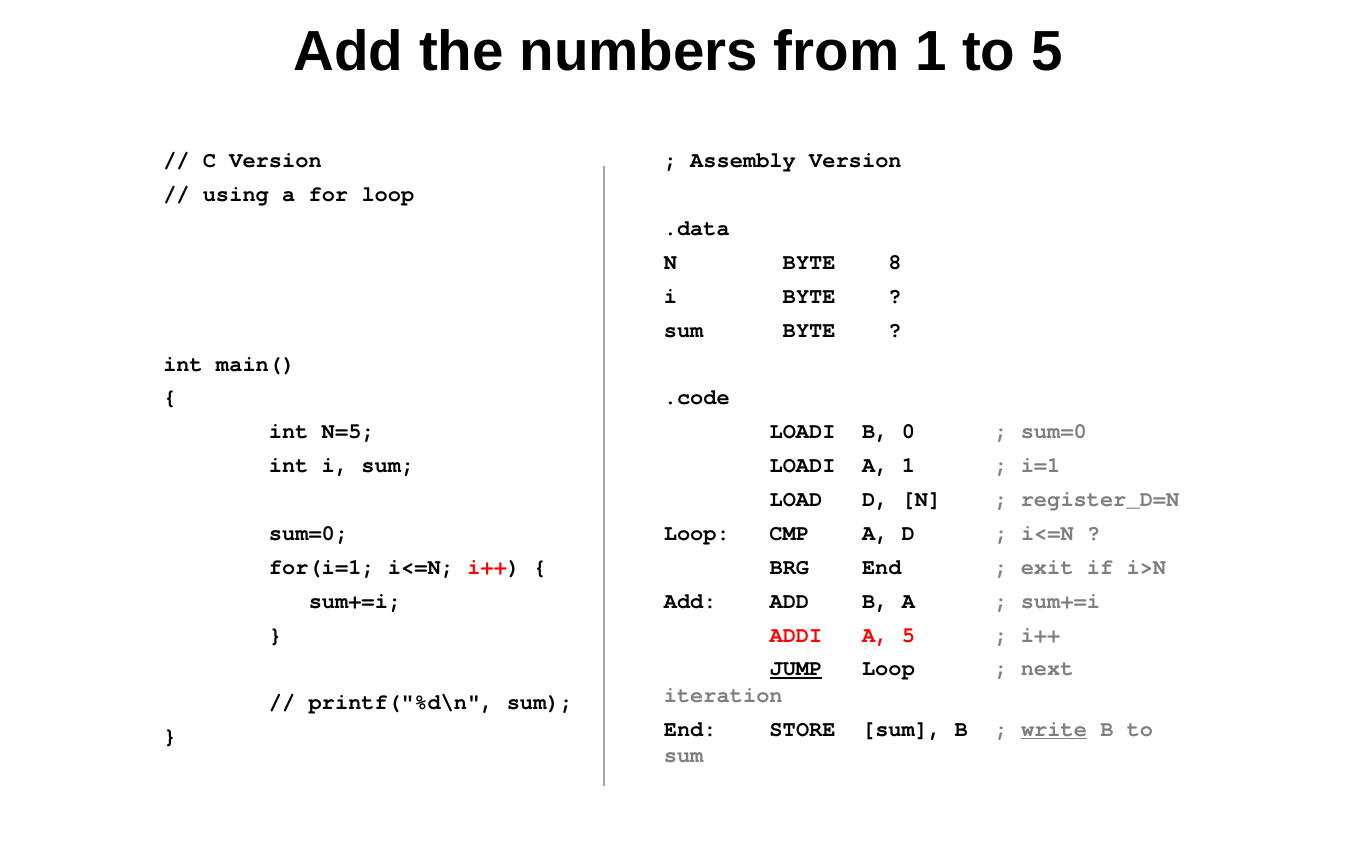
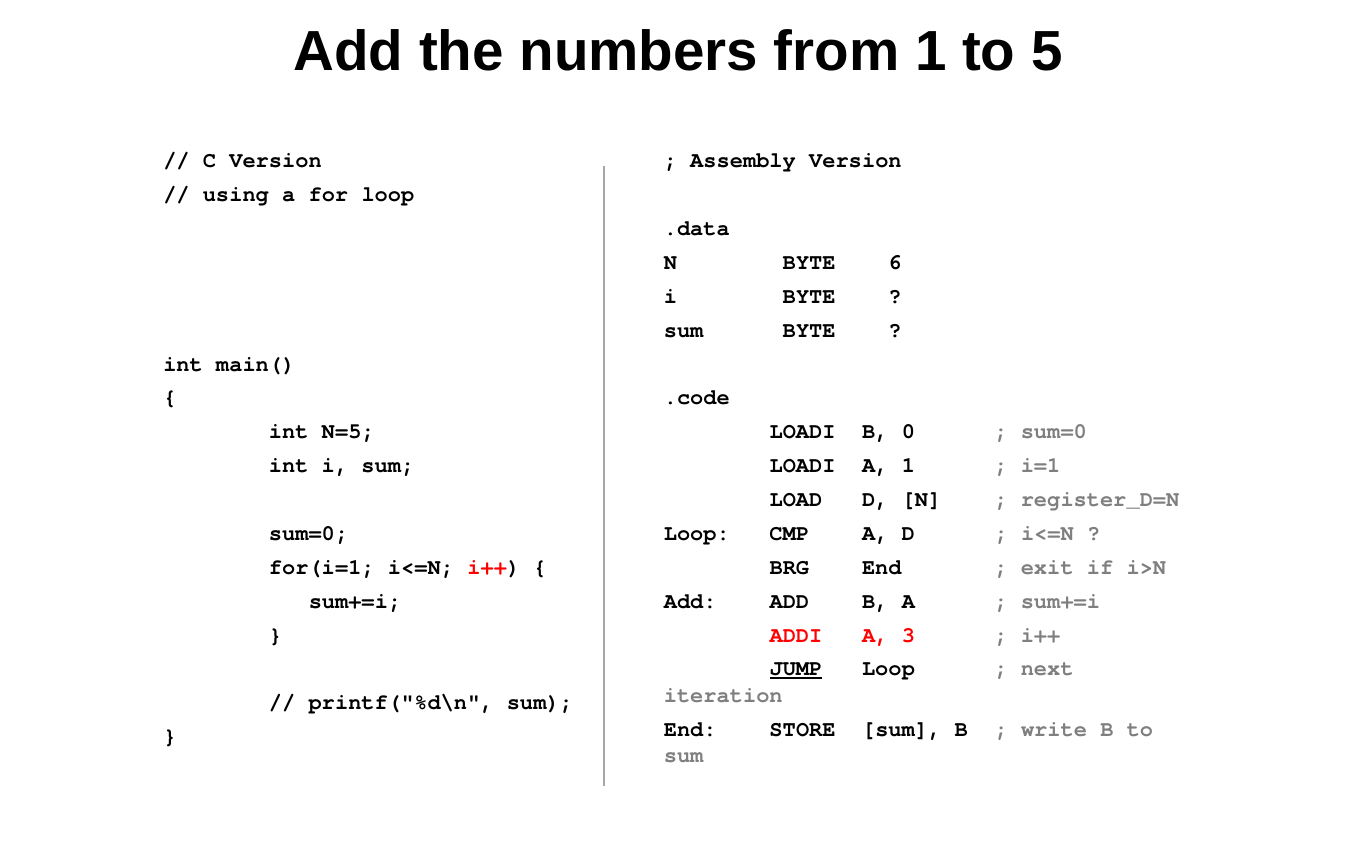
8: 8 -> 6
A 5: 5 -> 3
write underline: present -> none
